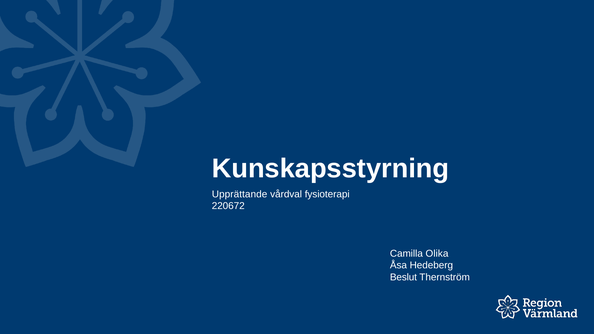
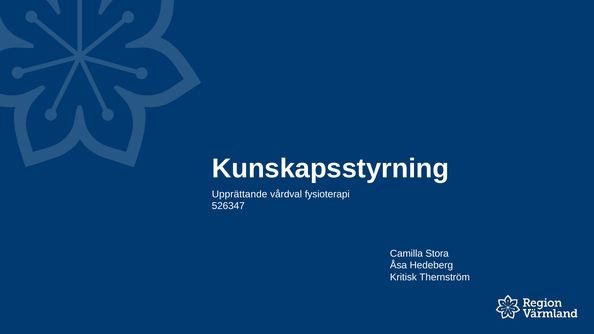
220672: 220672 -> 526347
Olika: Olika -> Stora
Beslut: Beslut -> Kritisk
